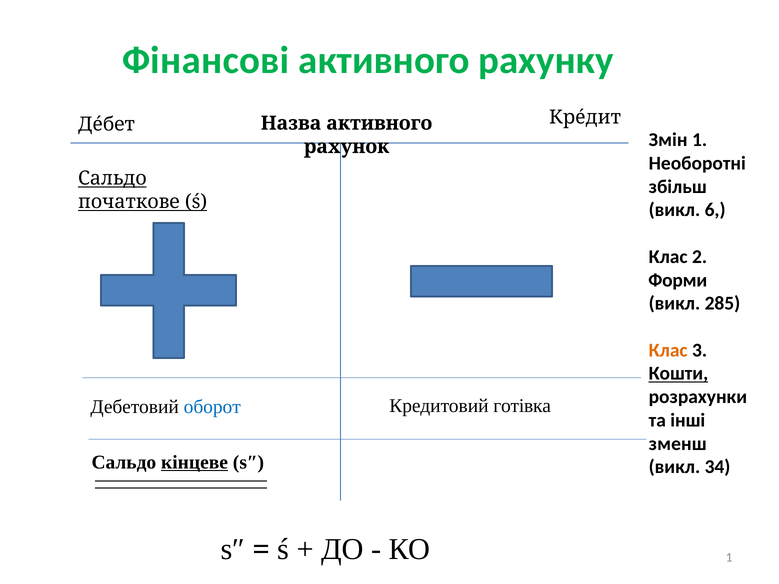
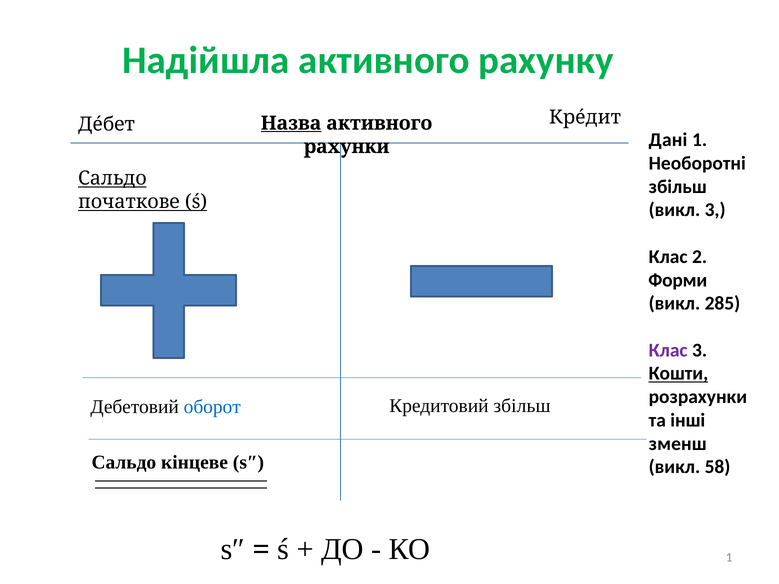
Фінансові: Фінансові -> Надійшла
Назва underline: none -> present
Змін: Змін -> Дані
рахунок: рахунок -> рахунки
викл 6: 6 -> 3
Клас at (668, 350) colour: orange -> purple
Кредитовий готівка: готівка -> збільш
кінцеве underline: present -> none
34: 34 -> 58
